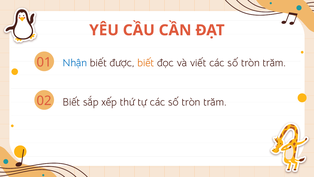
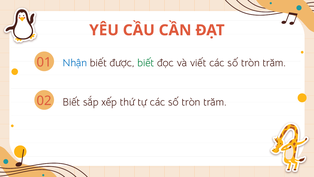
biết at (146, 63) colour: orange -> green
